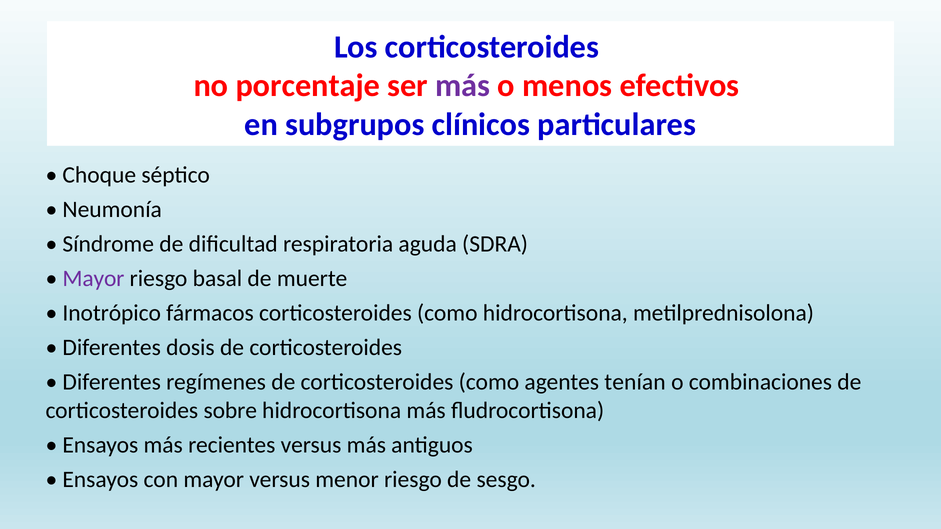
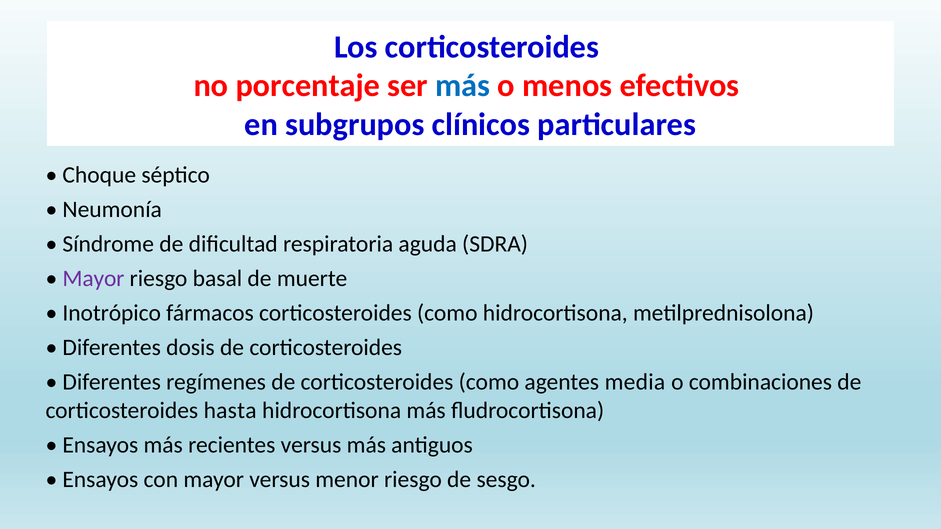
más at (463, 86) colour: purple -> blue
tenían: tenían -> media
sobre: sobre -> hasta
